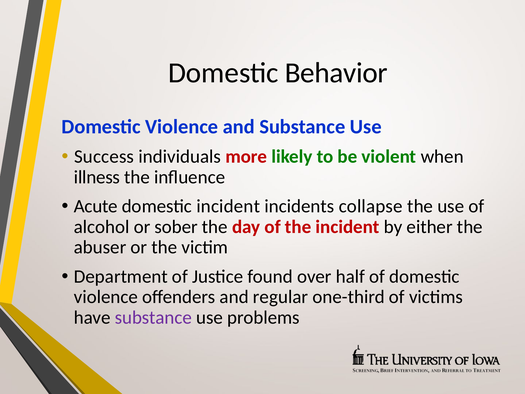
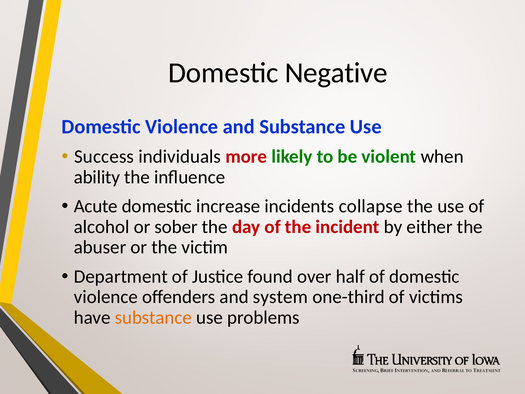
Behavior: Behavior -> Negative
illness: illness -> ability
domestic incident: incident -> increase
regular: regular -> system
substance at (153, 317) colour: purple -> orange
